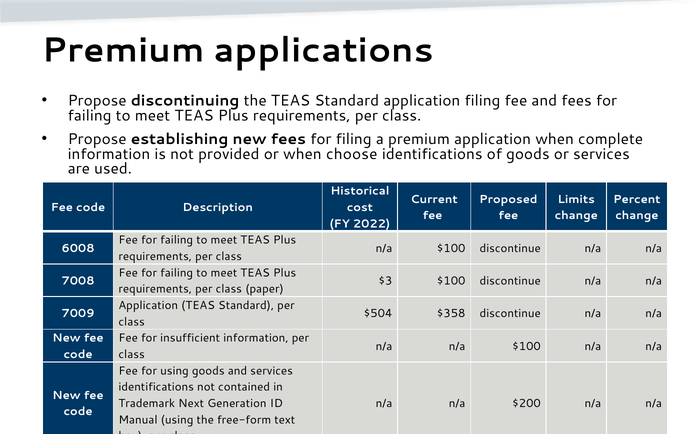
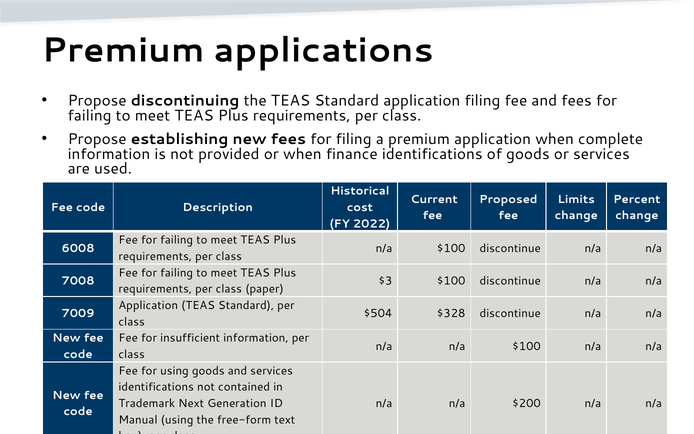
choose: choose -> finance
$358: $358 -> $328
